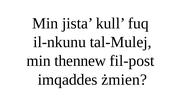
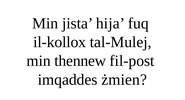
kull: kull -> hija
il-nkunu: il-nkunu -> il-kollox
